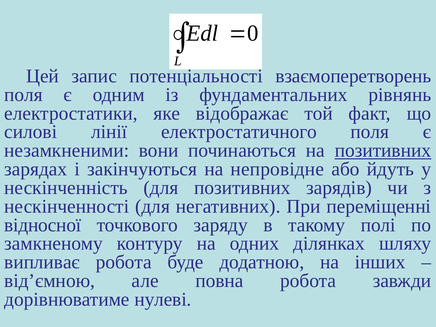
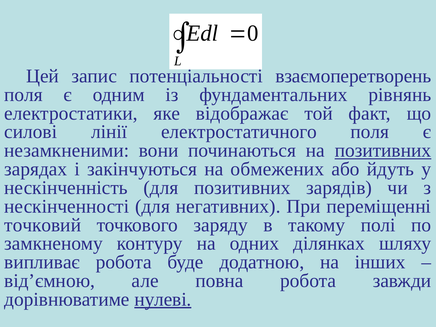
непровідне: непровідне -> обмежених
відносної: відносної -> точковий
нулеві underline: none -> present
